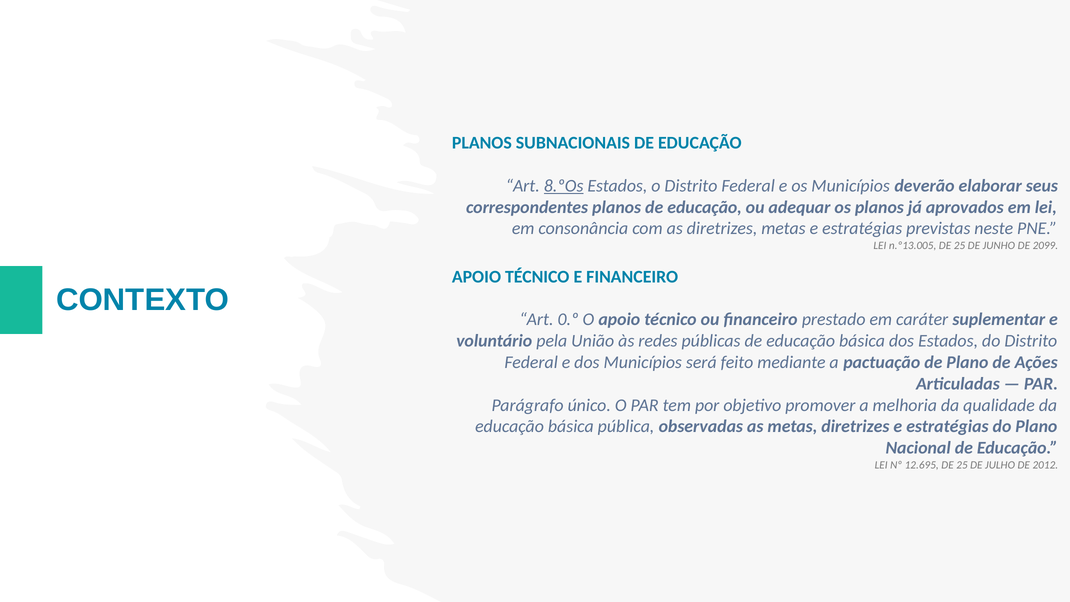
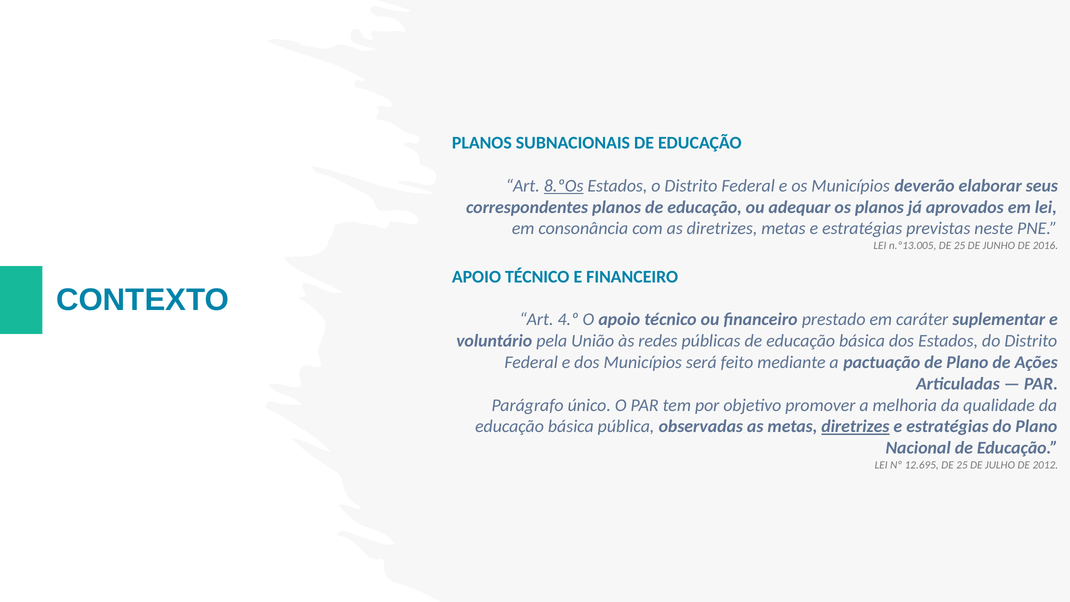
2099: 2099 -> 2016
0.º: 0.º -> 4.º
diretrizes at (855, 427) underline: none -> present
